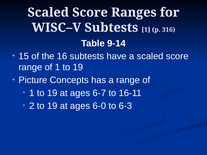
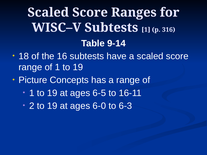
15: 15 -> 18
6-7: 6-7 -> 6-5
